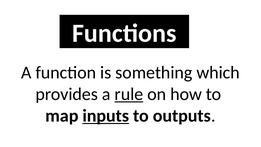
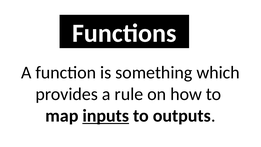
rule underline: present -> none
